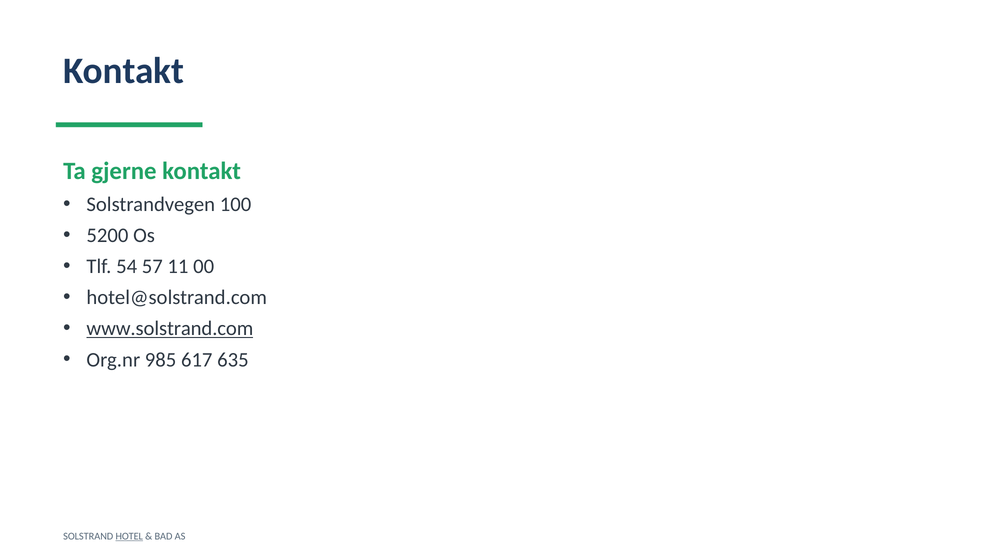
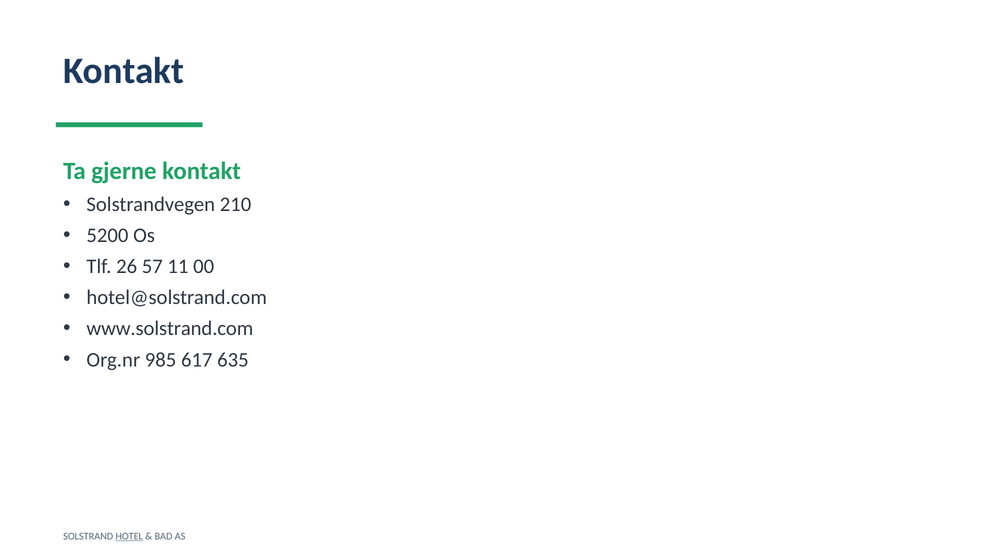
100: 100 -> 210
54: 54 -> 26
www.solstrand.com underline: present -> none
